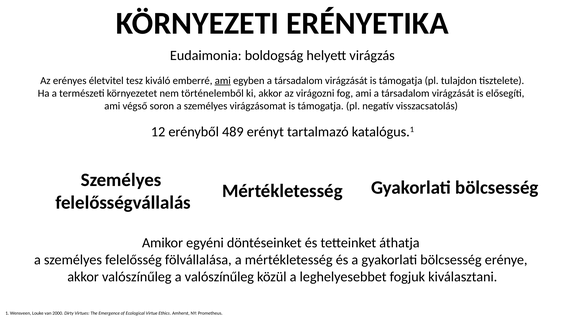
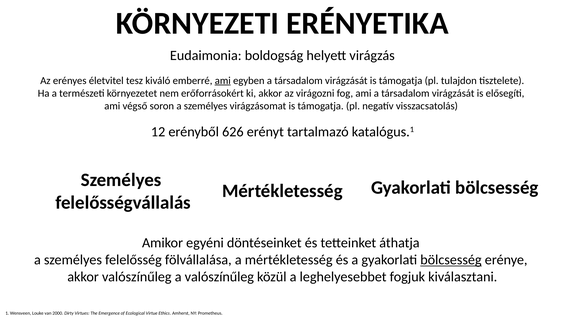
történelemből: történelemből -> erőforrásokért
489: 489 -> 626
bölcsesség at (451, 260) underline: none -> present
